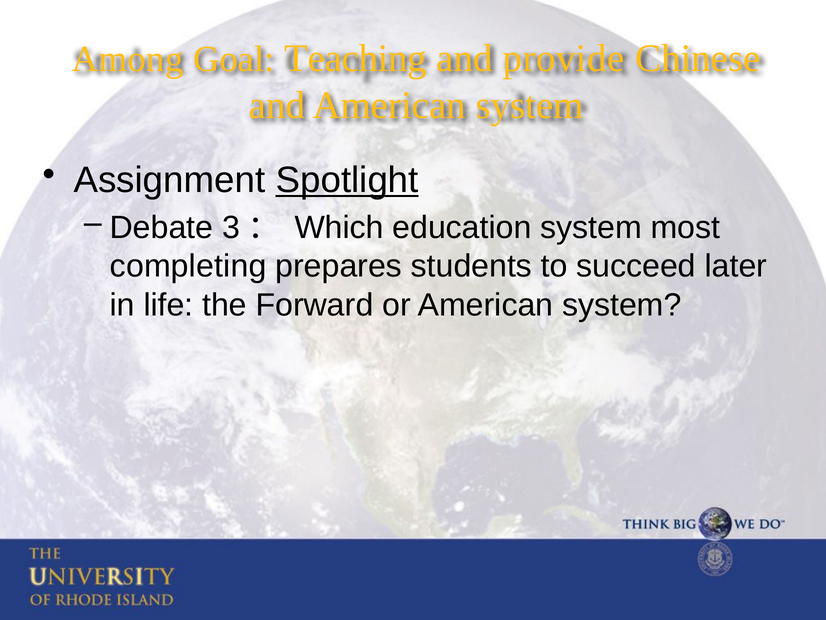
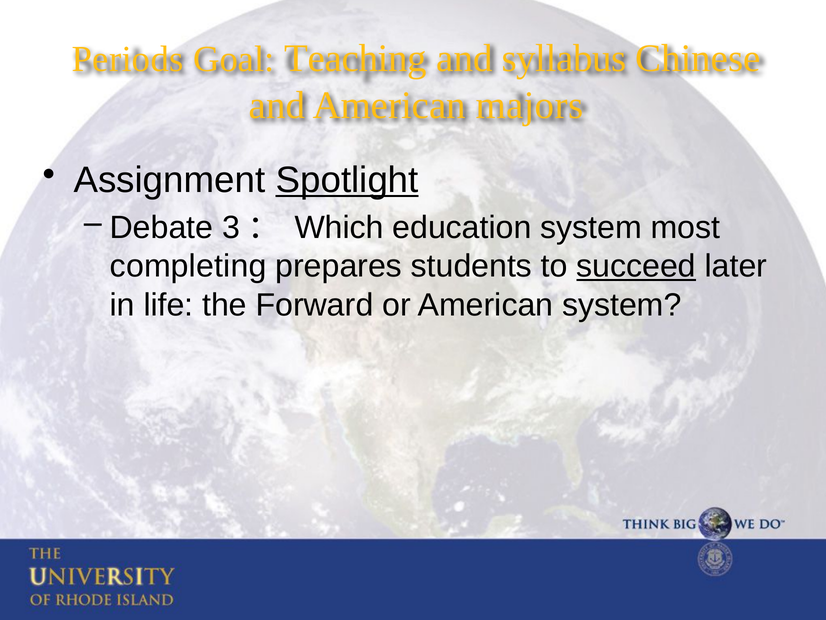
Among: Among -> Periods
provide: provide -> syllabus
and American system: system -> majors
succeed underline: none -> present
